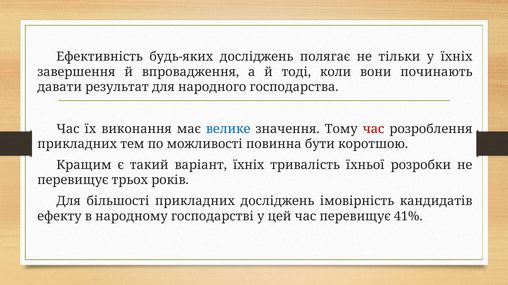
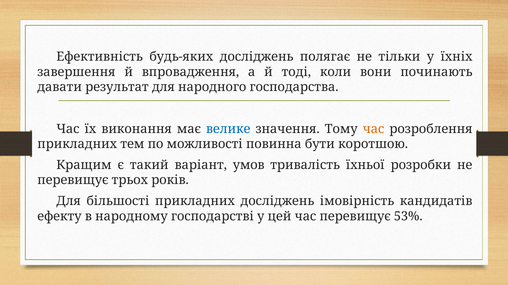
час at (374, 129) colour: red -> orange
варіант їхніх: їхніх -> умов
41%: 41% -> 53%
